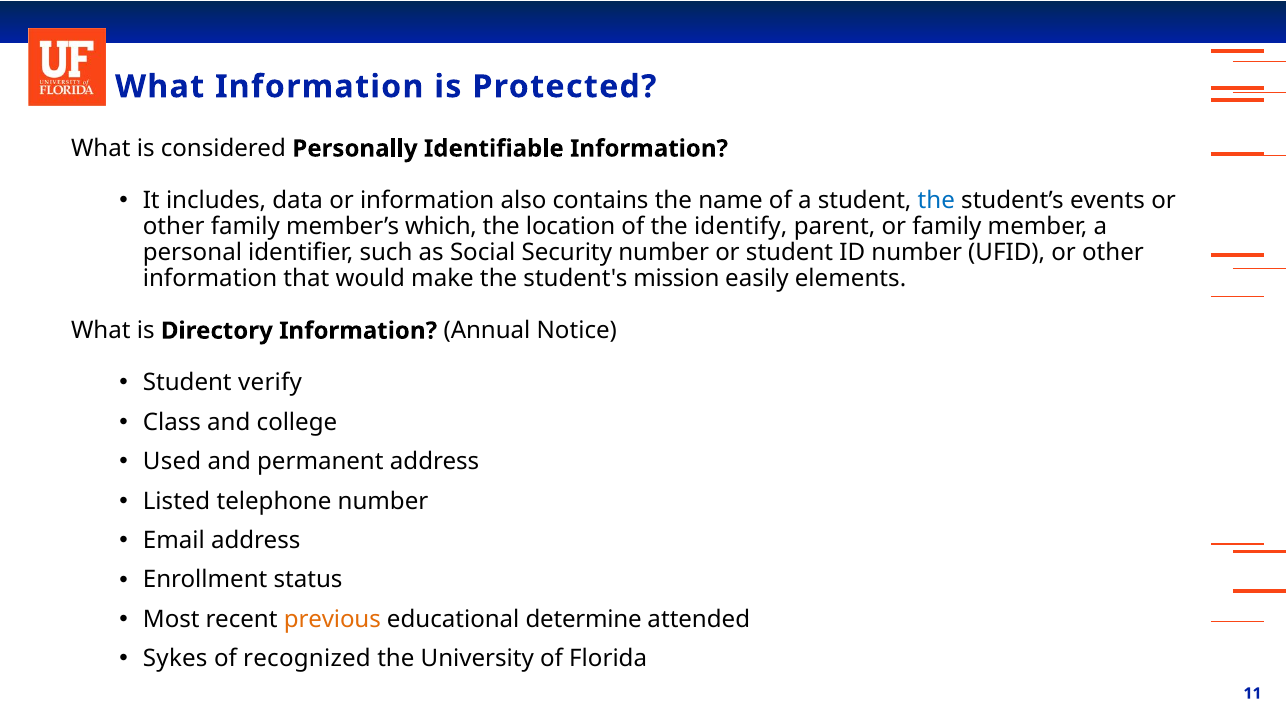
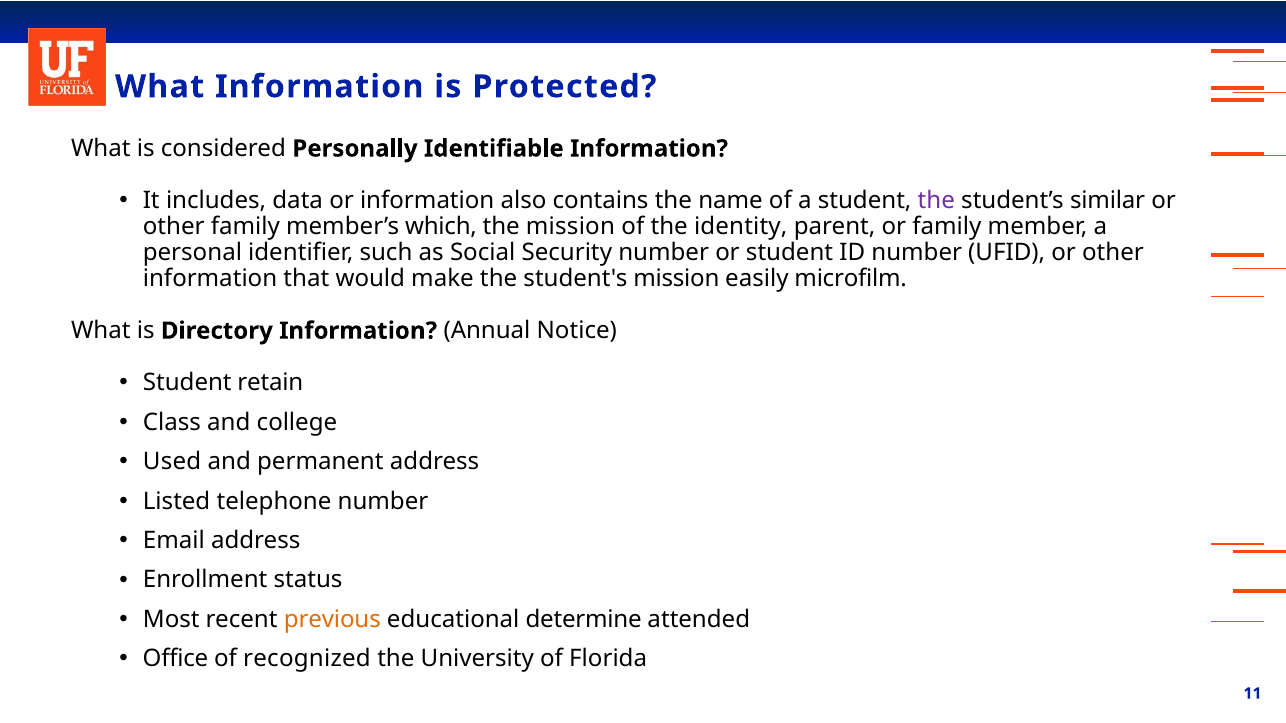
the at (936, 201) colour: blue -> purple
events: events -> similar
the location: location -> mission
identify: identify -> identity
elements: elements -> microfilm
verify: verify -> retain
Sykes: Sykes -> Office
